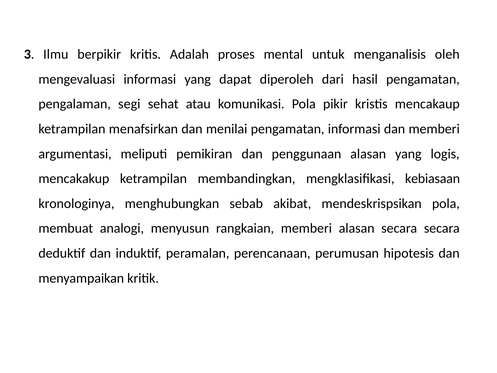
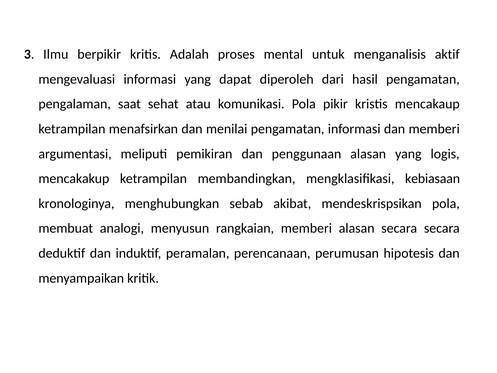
oleh: oleh -> aktif
segi: segi -> saat
